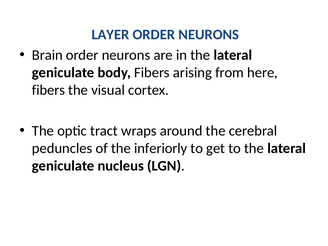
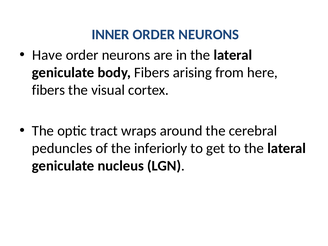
LAYER: LAYER -> INNER
Brain: Brain -> Have
